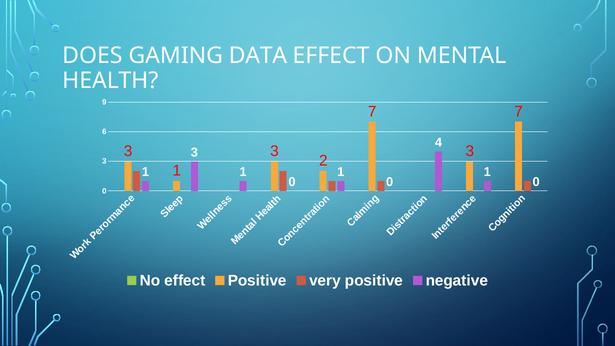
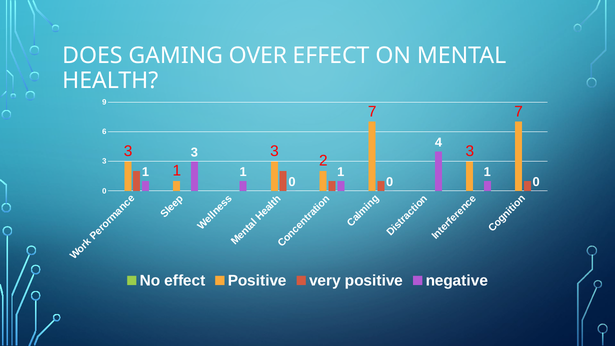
DATA: DATA -> OVER
